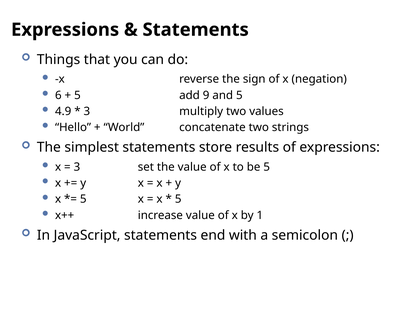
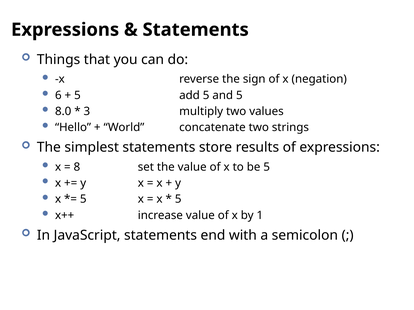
add 9: 9 -> 5
4.9: 4.9 -> 8.0
3 at (77, 167): 3 -> 8
